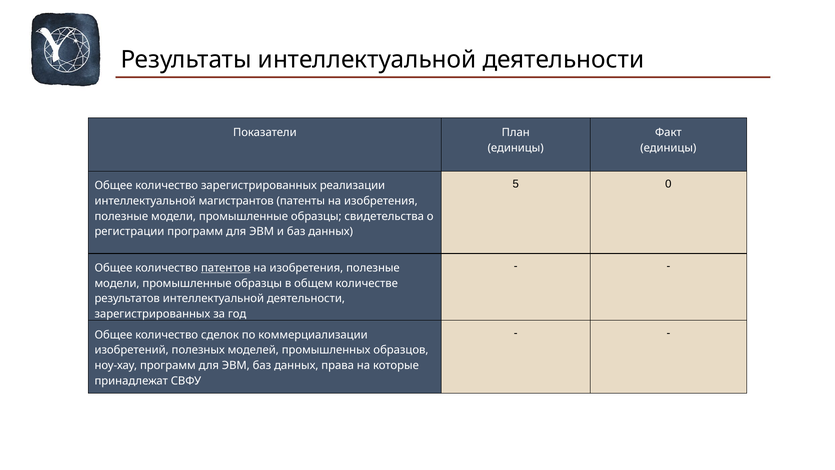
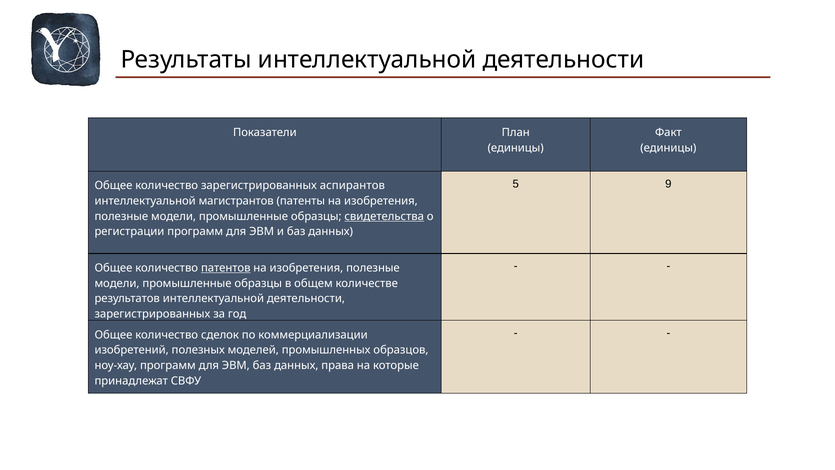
0: 0 -> 9
реализации: реализации -> аспирантов
свидетельства underline: none -> present
